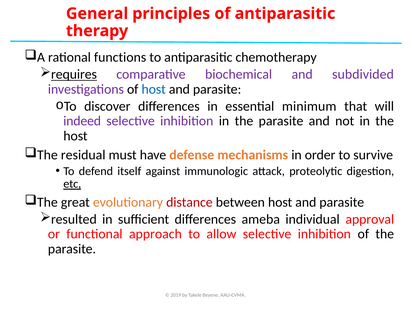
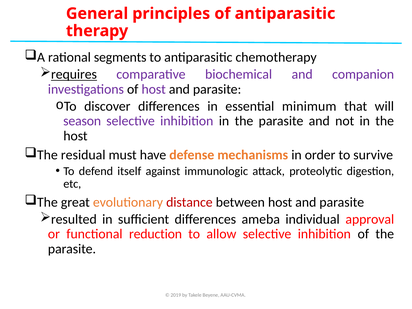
functions: functions -> segments
subdivided: subdivided -> companion
host at (154, 89) colour: blue -> purple
indeed: indeed -> season
etc underline: present -> none
approach: approach -> reduction
